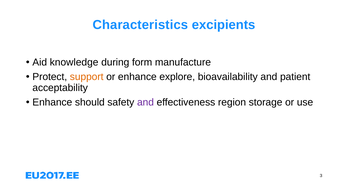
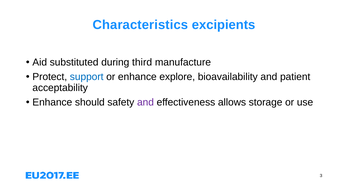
knowledge: knowledge -> substituted
form: form -> third
support colour: orange -> blue
region: region -> allows
